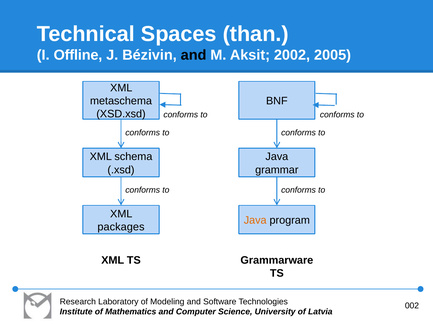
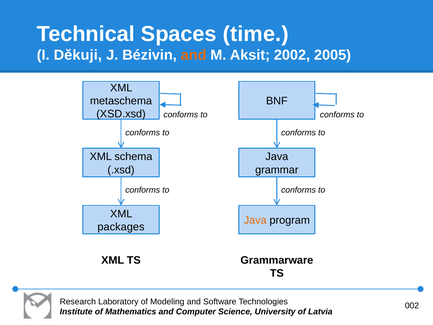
than: than -> time
Offline: Offline -> Děkuji
and at (194, 55) colour: black -> orange
